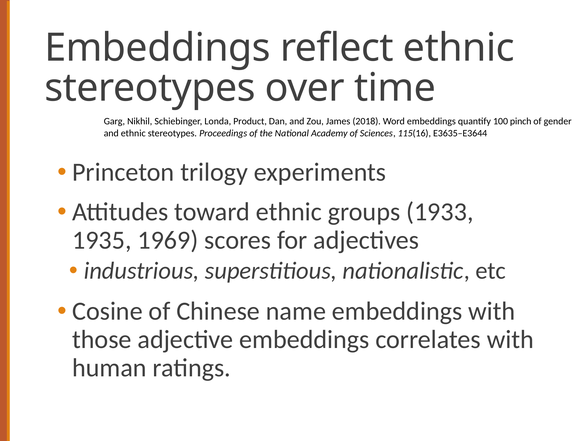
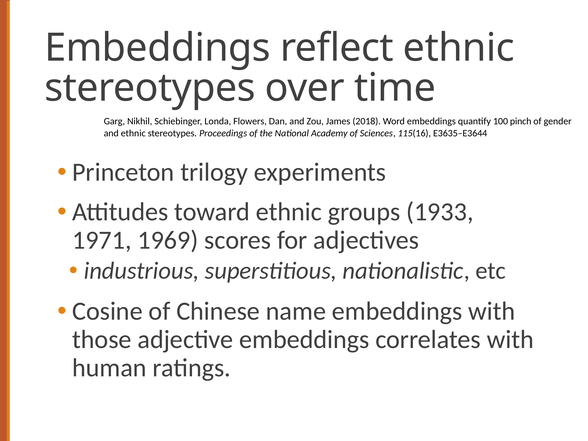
Product: Product -> Flowers
1935: 1935 -> 1971
